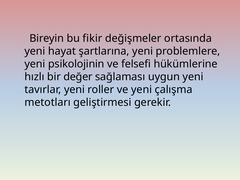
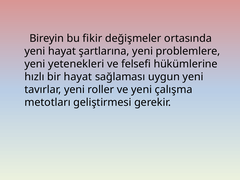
psikolojinin: psikolojinin -> yetenekleri
bir değer: değer -> hayat
